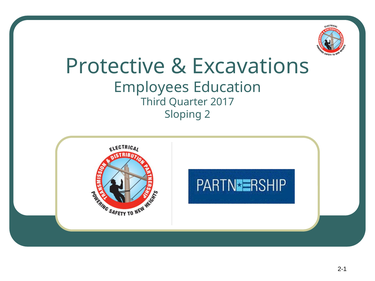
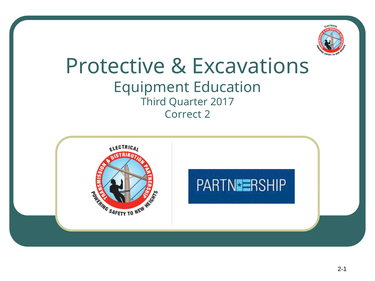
Employees: Employees -> Equipment
Sloping: Sloping -> Correct
